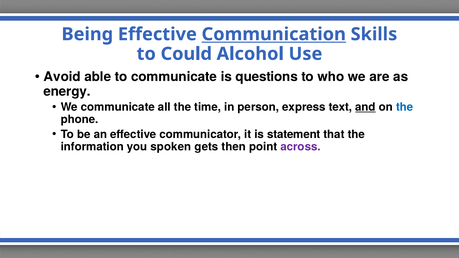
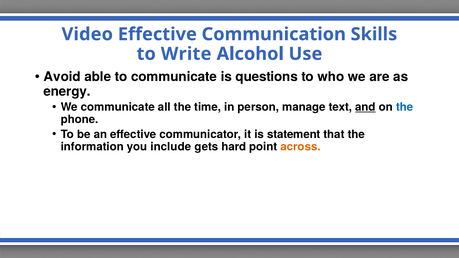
Being: Being -> Video
Communication underline: present -> none
Could: Could -> Write
express: express -> manage
spoken: spoken -> include
then: then -> hard
across colour: purple -> orange
